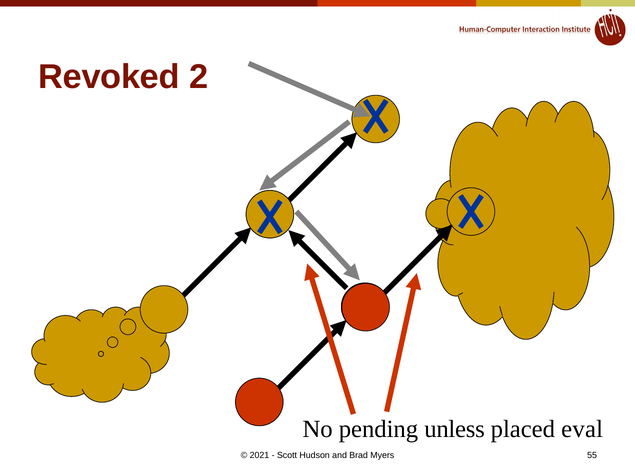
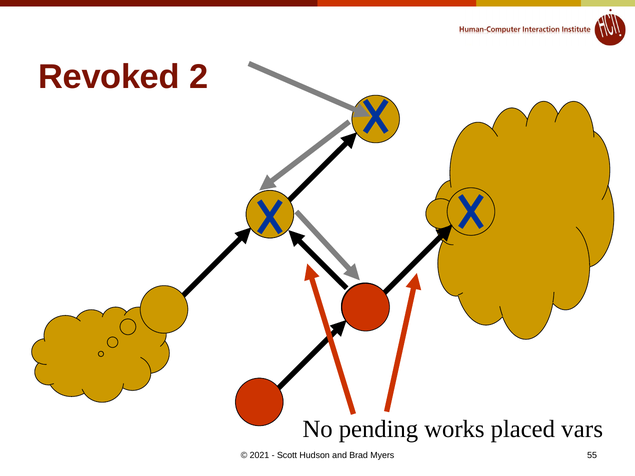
unless: unless -> works
eval: eval -> vars
